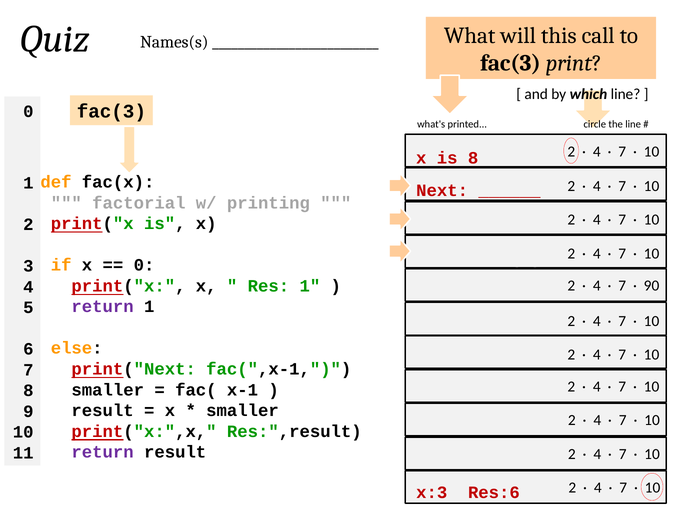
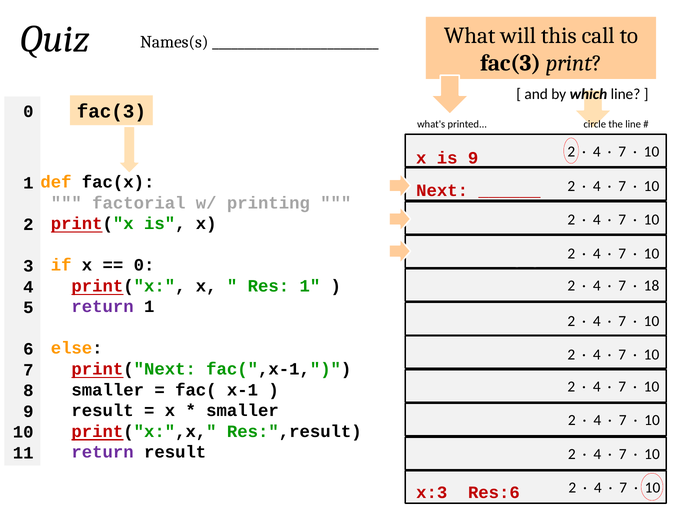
is 8: 8 -> 9
90: 90 -> 18
